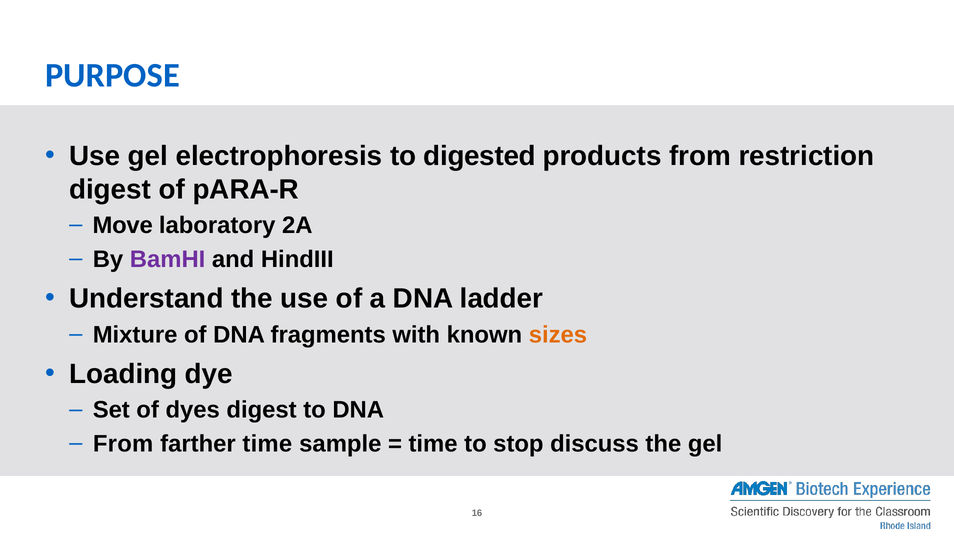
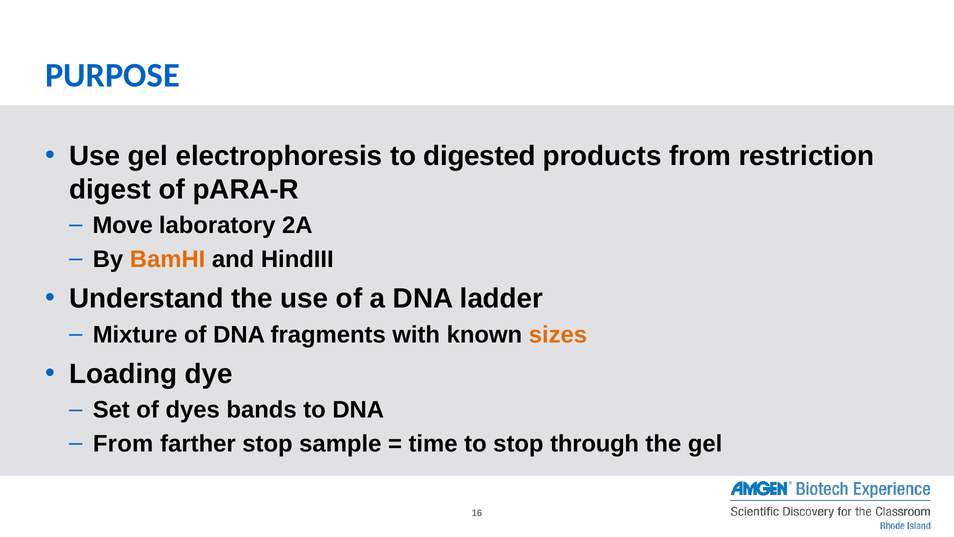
BamHI colour: purple -> orange
dyes digest: digest -> bands
farther time: time -> stop
discuss: discuss -> through
